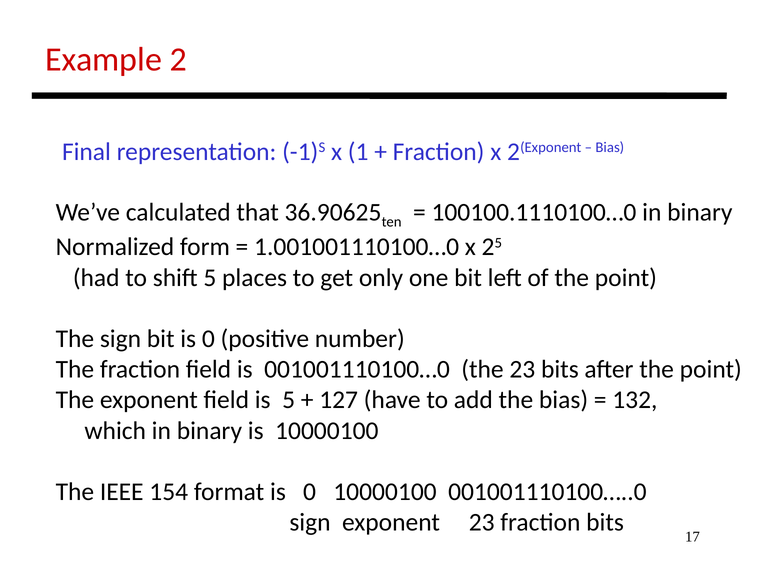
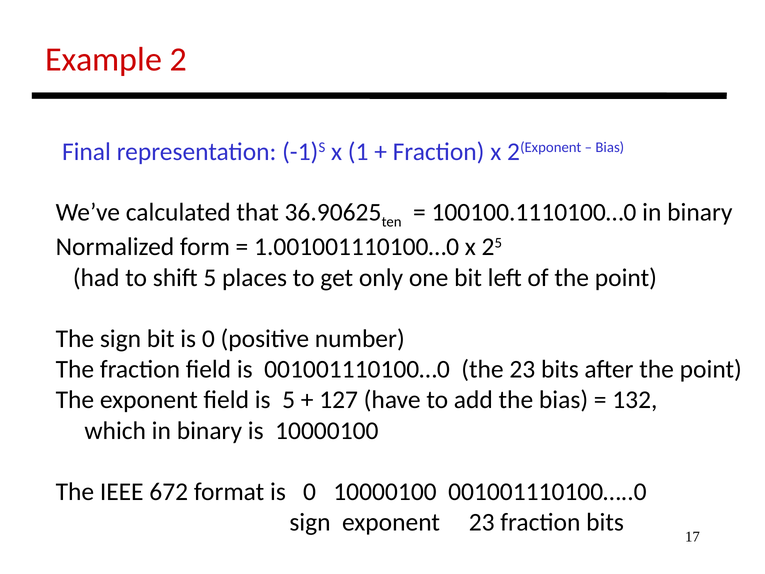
154: 154 -> 672
